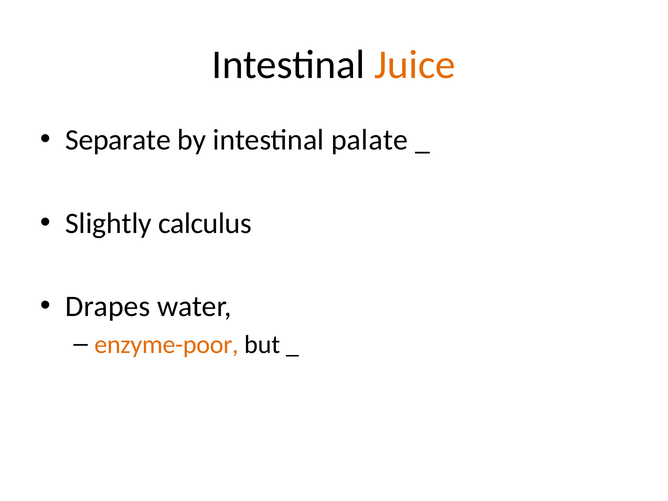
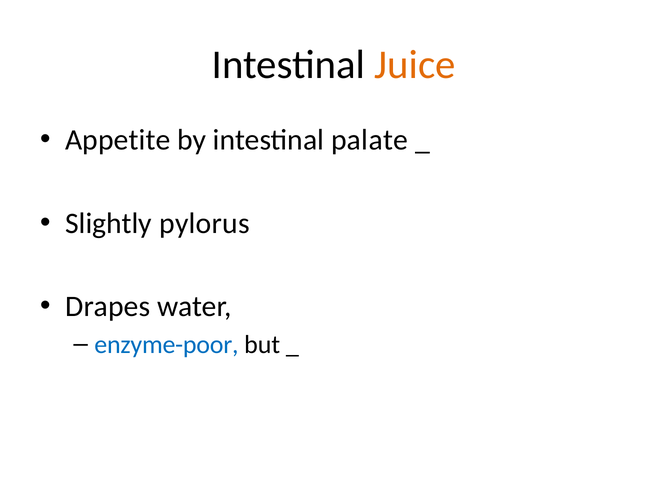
Separate: Separate -> Appetite
calculus: calculus -> pylorus
enzyme-poor colour: orange -> blue
